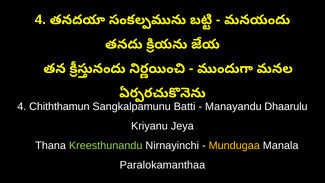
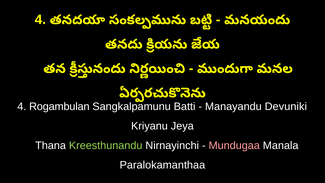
Chiththamun: Chiththamun -> Rogambulan
Dhaarulu: Dhaarulu -> Devuniki
Mundugaa colour: yellow -> pink
